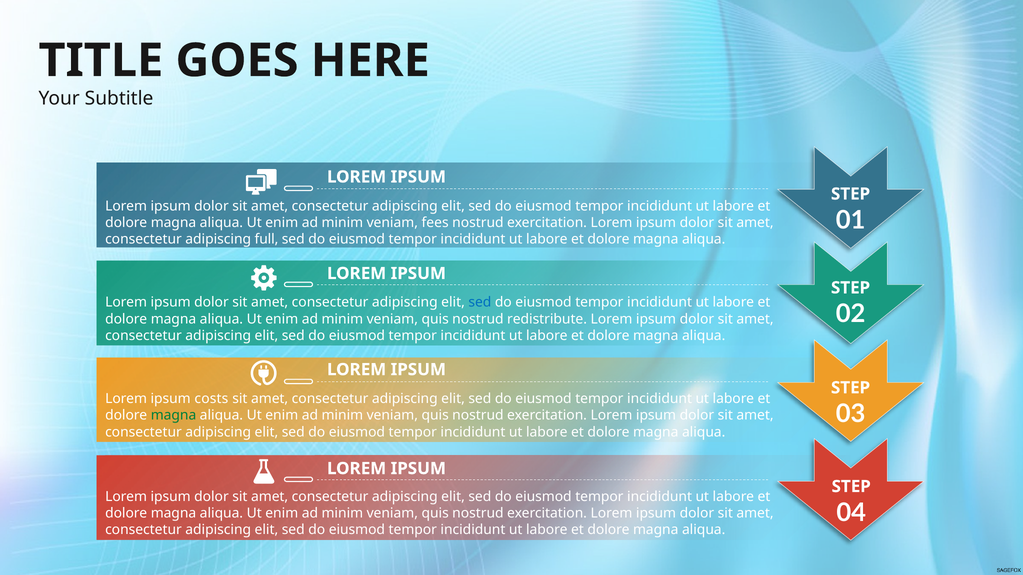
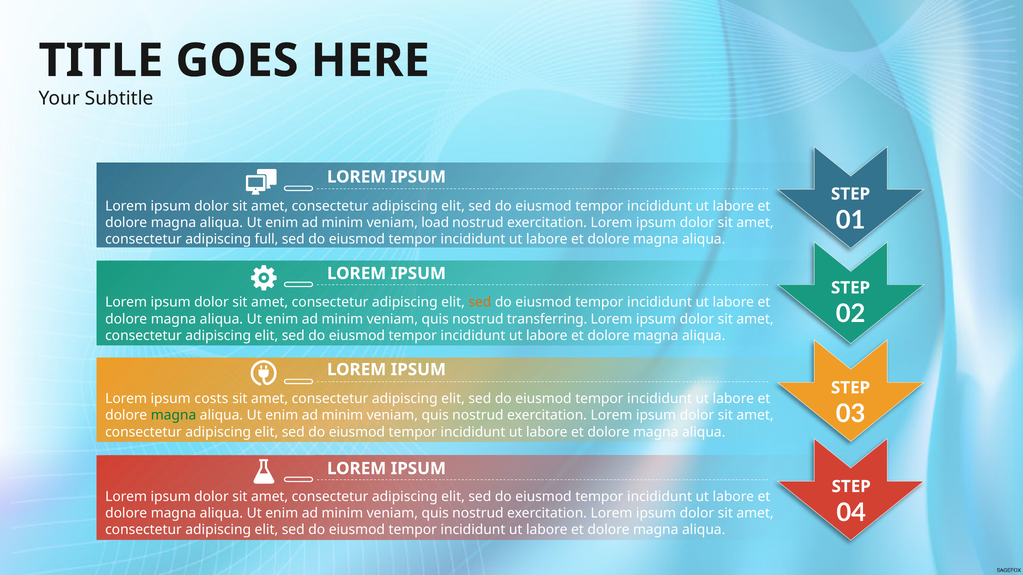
fees: fees -> load
sed at (480, 303) colour: blue -> orange
redistribute: redistribute -> transferring
